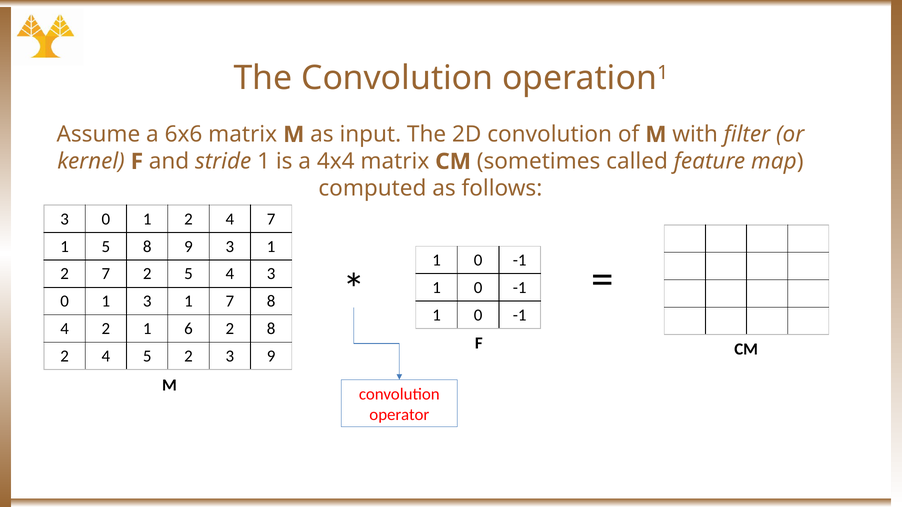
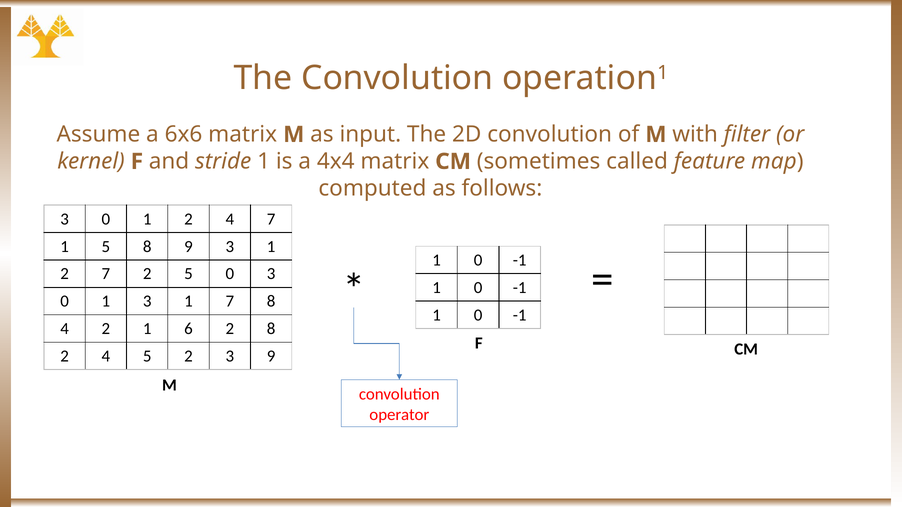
5 4: 4 -> 0
